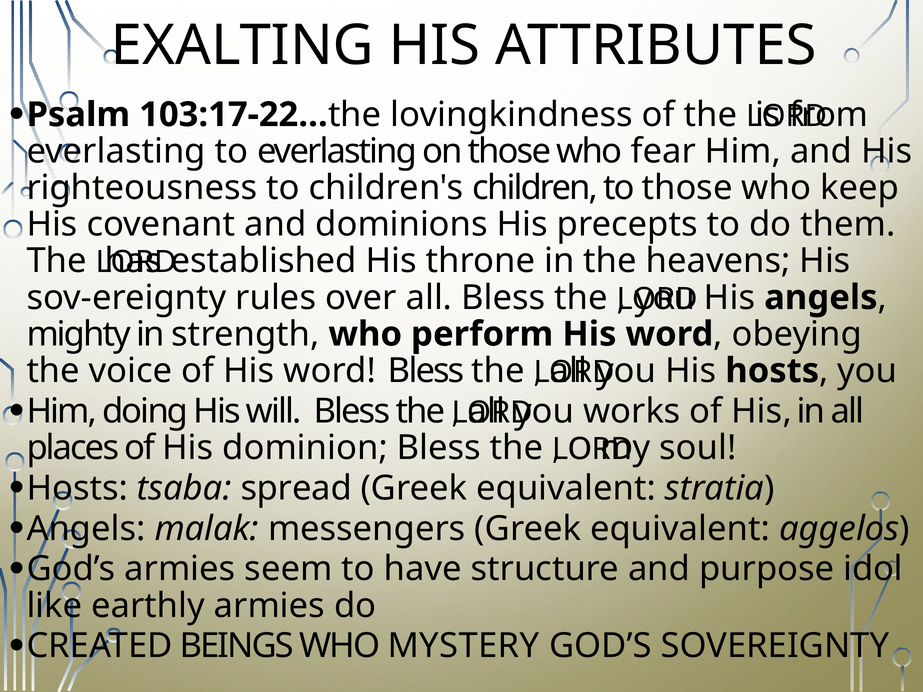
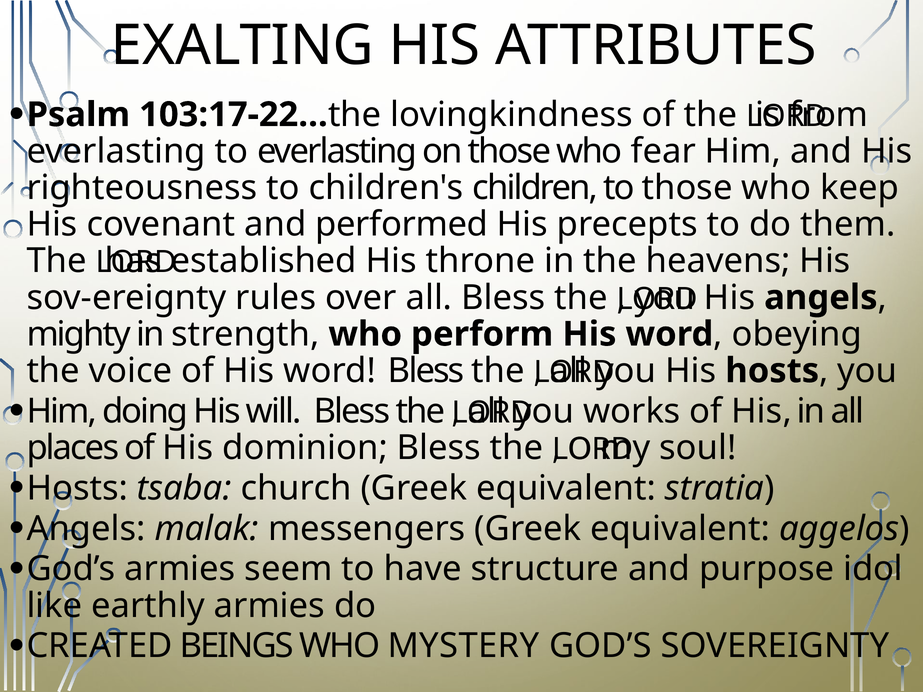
dominions: dominions -> performed
spread: spread -> church
